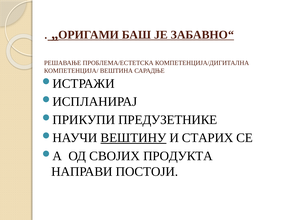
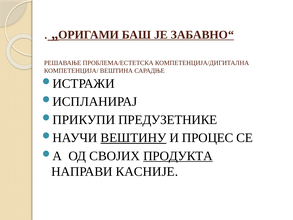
СТАРИХ: СТАРИХ -> ПРОЦЕС
ПРОДУКТА underline: none -> present
ПОСТОЈИ: ПОСТОЈИ -> КАСНИЈЕ
